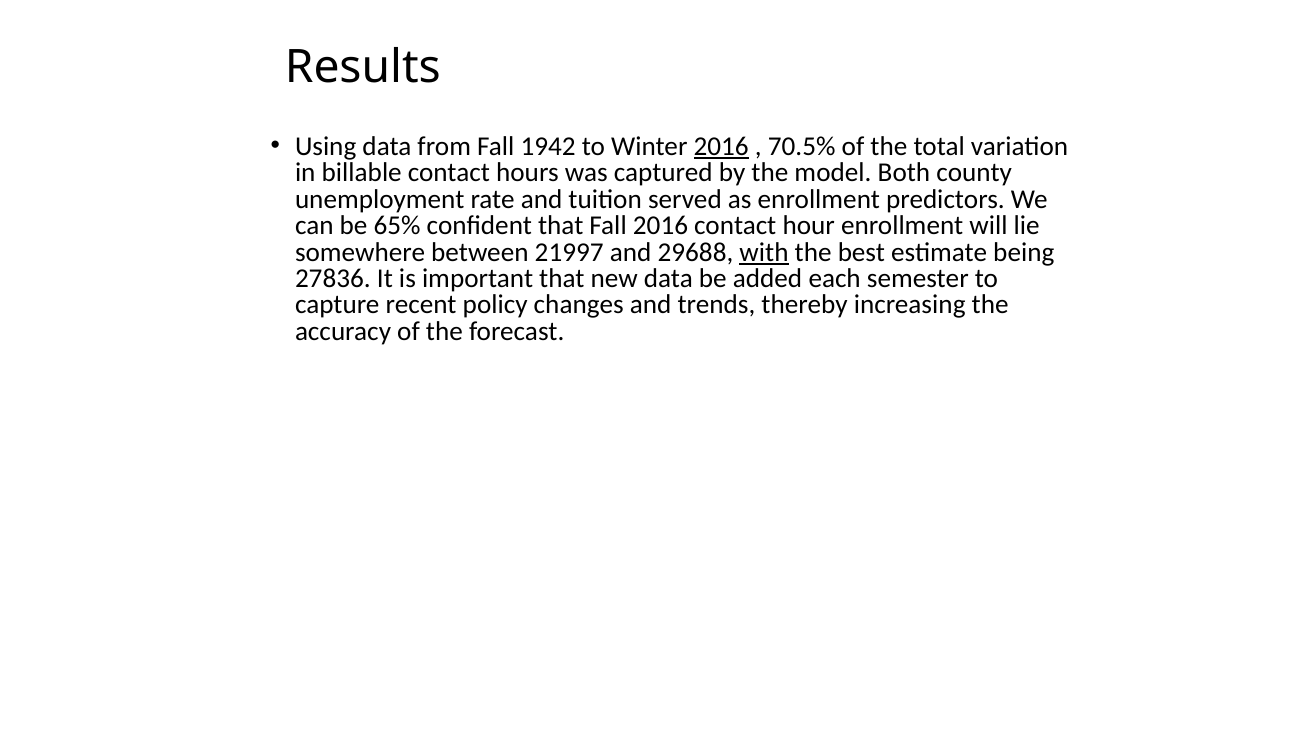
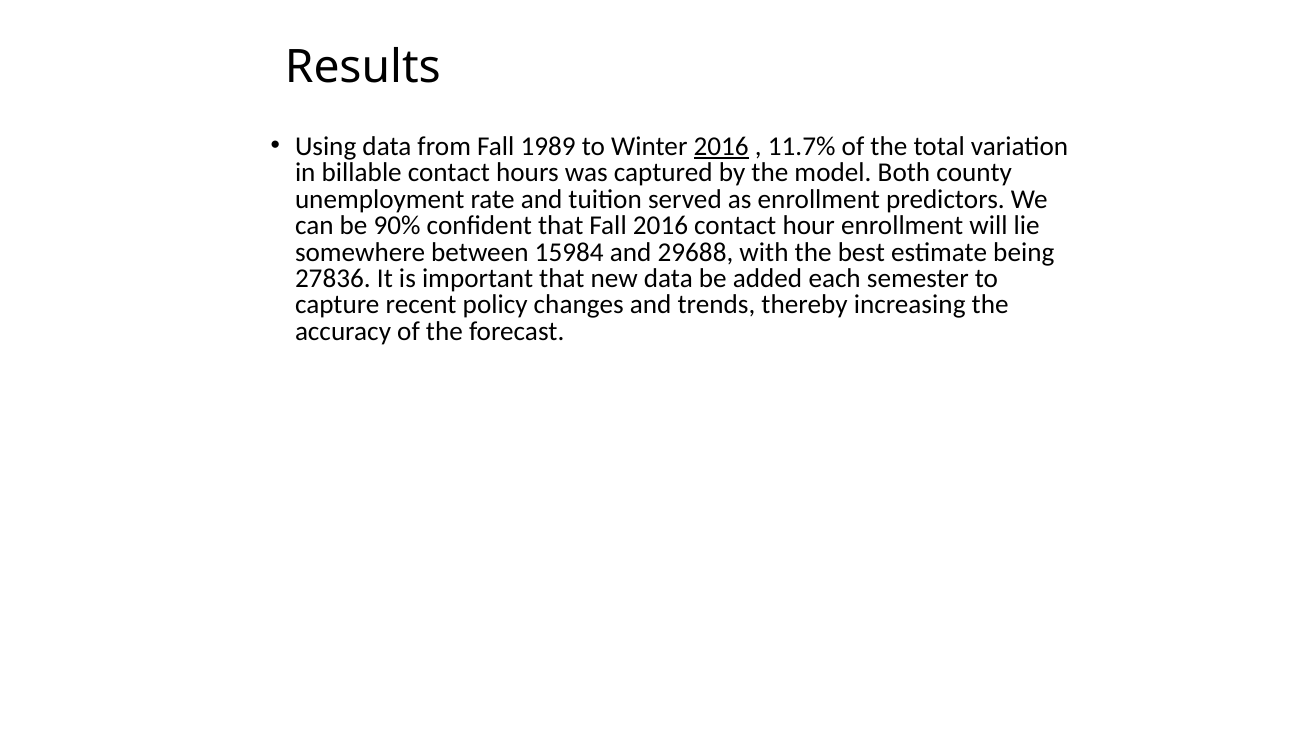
1942: 1942 -> 1989
70.5%: 70.5% -> 11.7%
65%: 65% -> 90%
21997: 21997 -> 15984
with underline: present -> none
